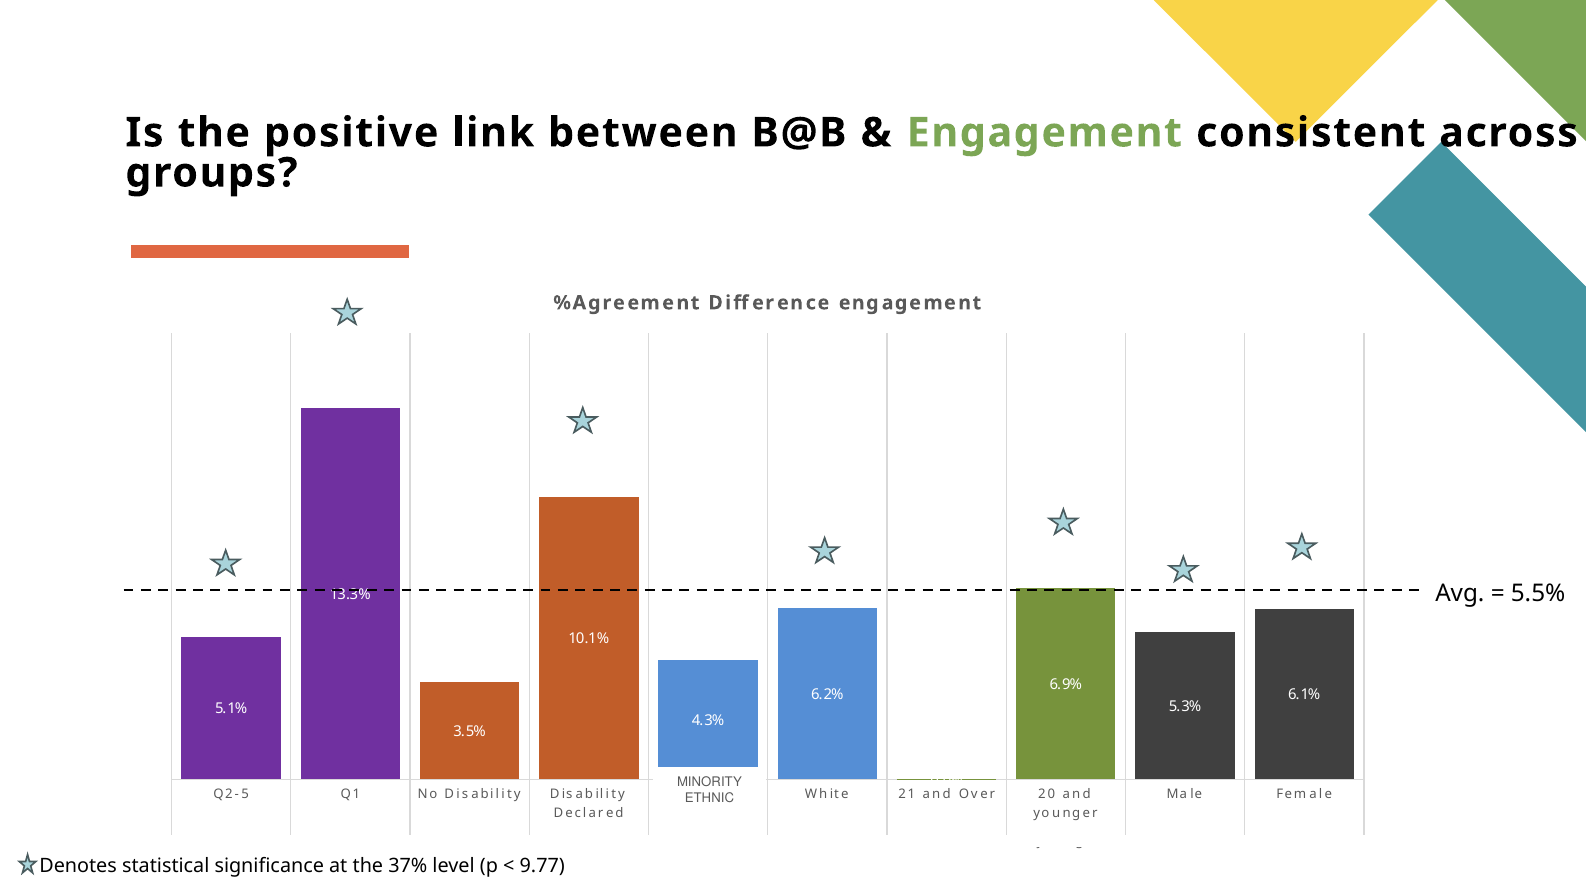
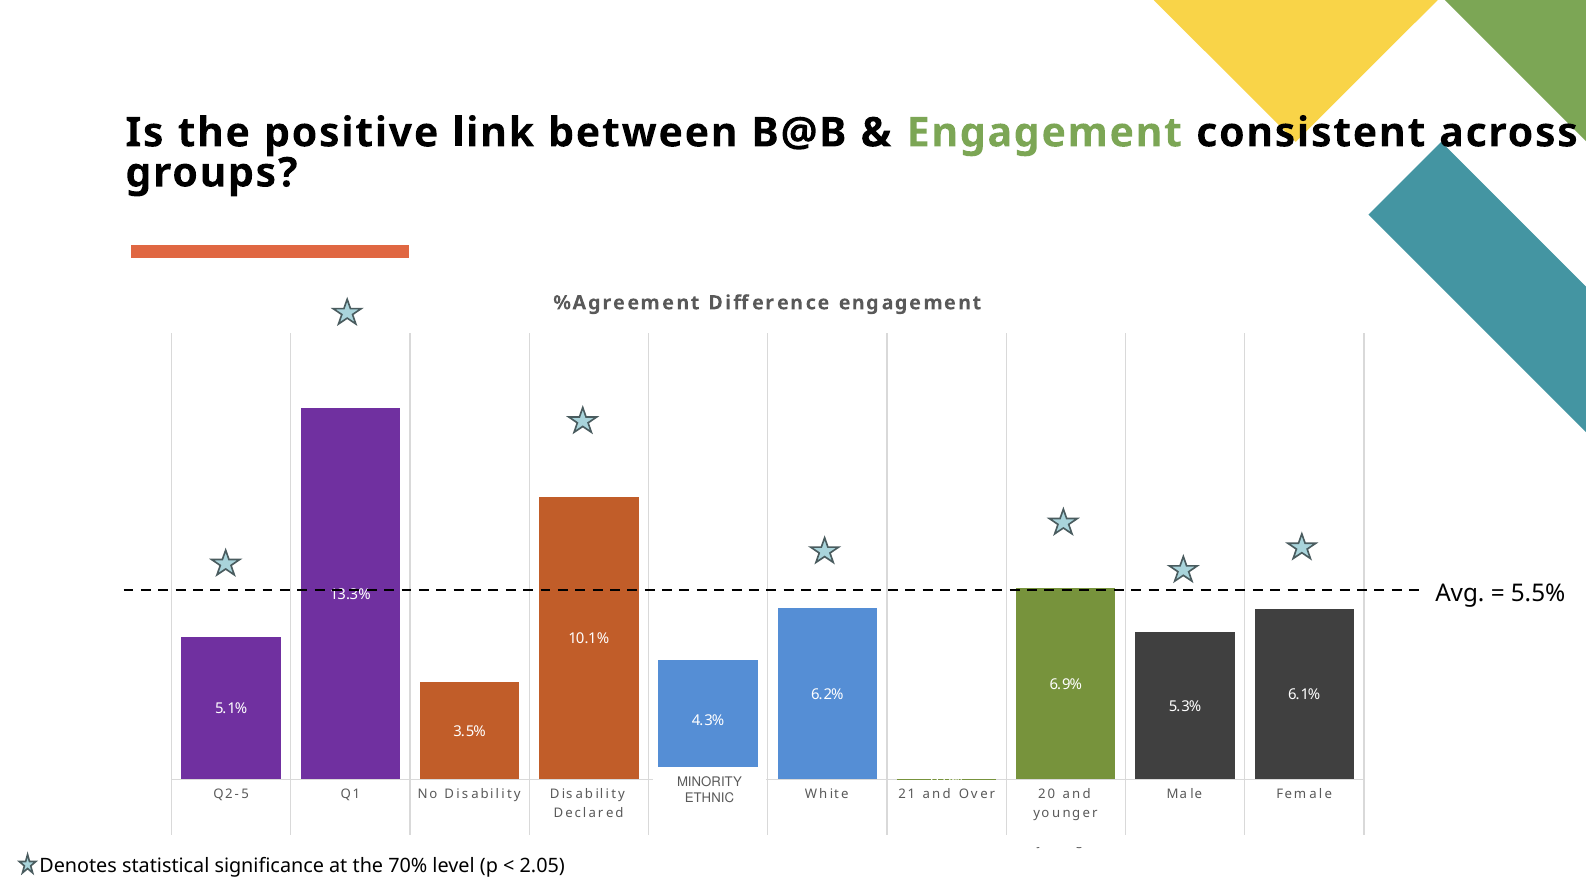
37%: 37% -> 70%
9.77: 9.77 -> 2.05
